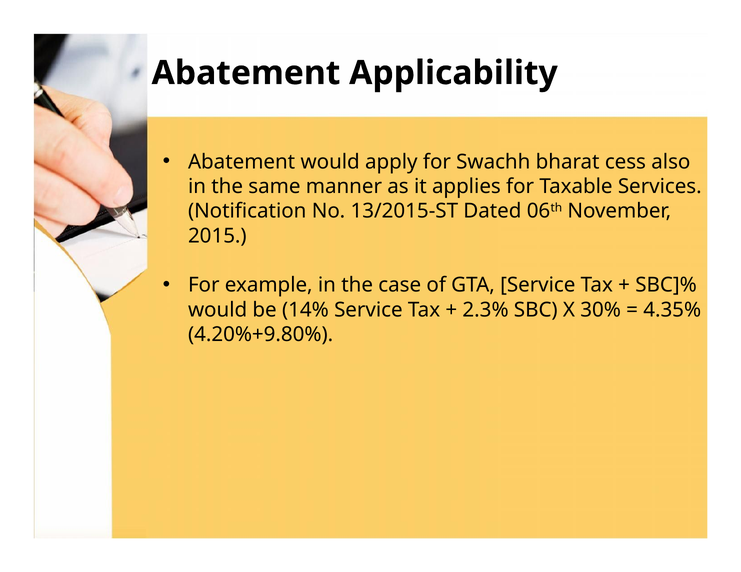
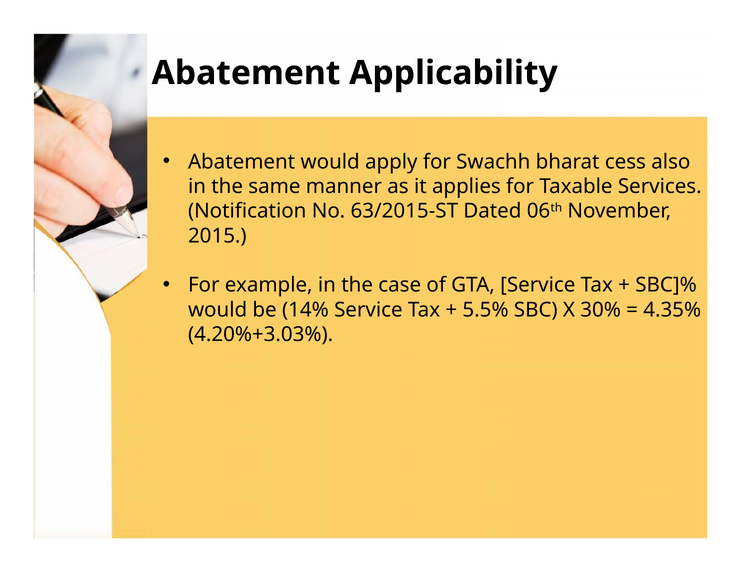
13/2015-ST: 13/2015-ST -> 63/2015-ST
2.3%: 2.3% -> 5.5%
4.20%+9.80%: 4.20%+9.80% -> 4.20%+3.03%
